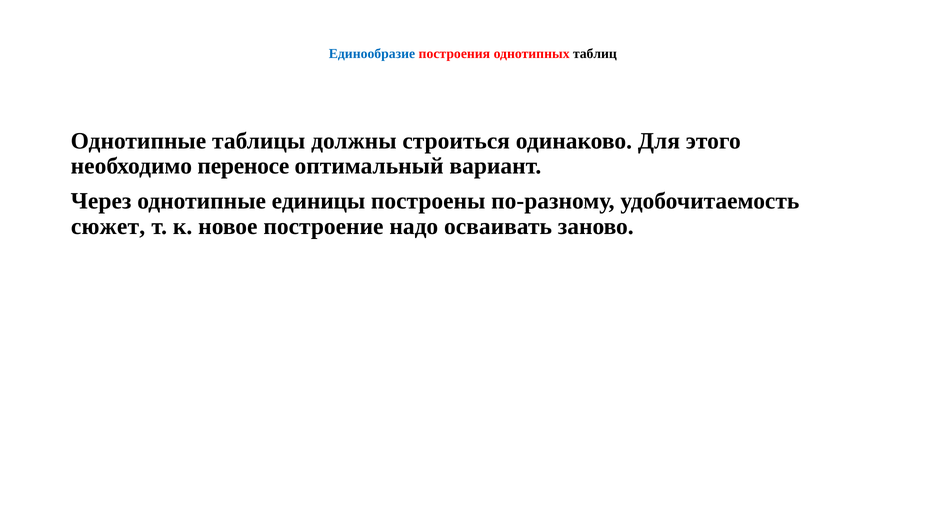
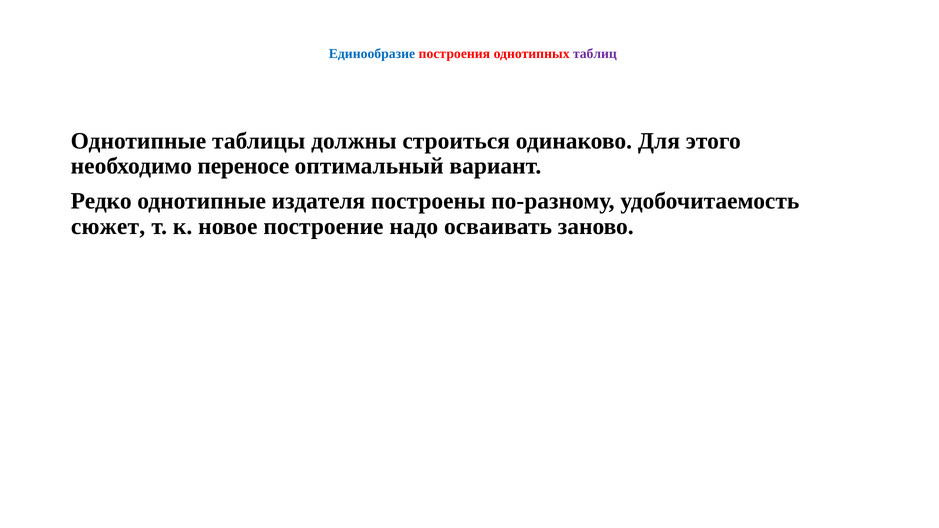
таблиц colour: black -> purple
Через: Через -> Редко
единицы: единицы -> издателя
